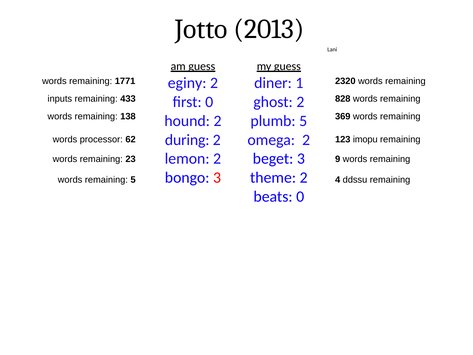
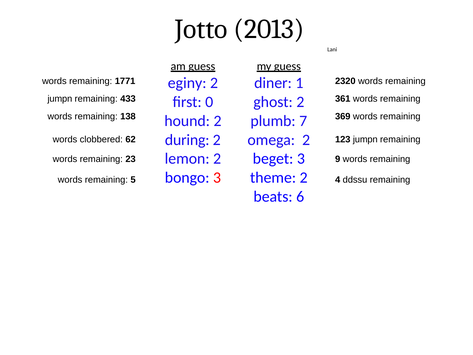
inputs at (60, 99): inputs -> jumpn
828: 828 -> 361
plumb 5: 5 -> 7
processor: processor -> clobbered
123 imopu: imopu -> jumpn
beats 0: 0 -> 6
